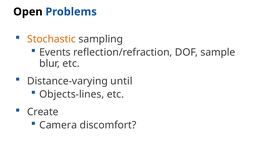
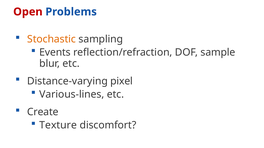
Open colour: black -> red
until: until -> pixel
Objects-lines: Objects-lines -> Various-lines
Camera: Camera -> Texture
